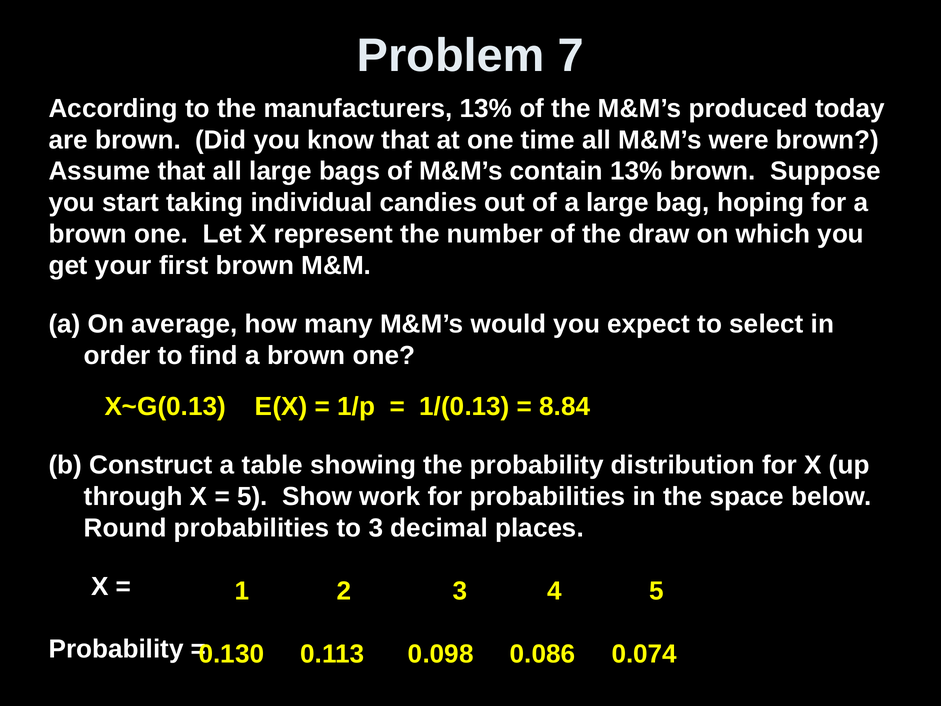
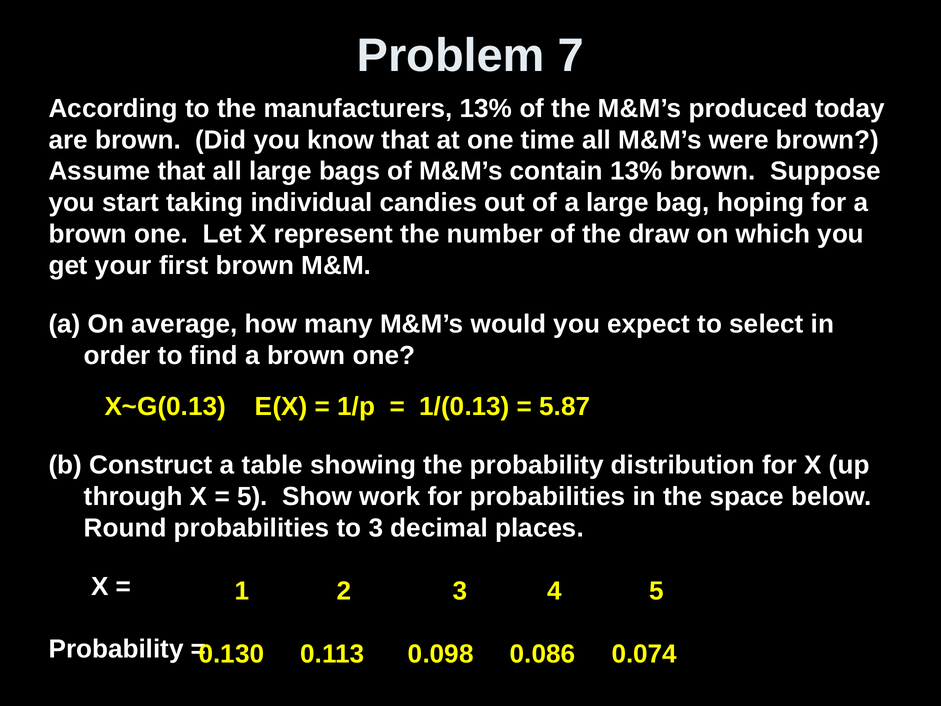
8.84: 8.84 -> 5.87
